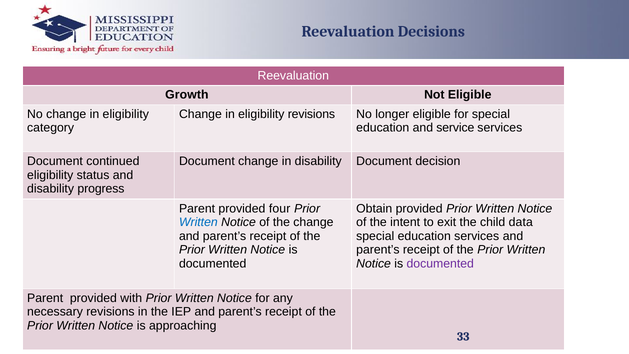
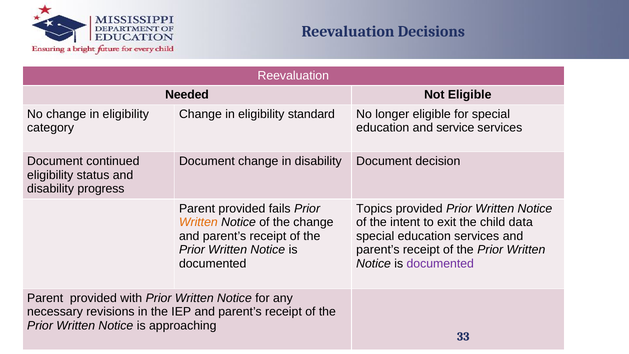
Growth: Growth -> Needed
eligibility revisions: revisions -> standard
four: four -> fails
Obtain: Obtain -> Topics
Written at (198, 222) colour: blue -> orange
